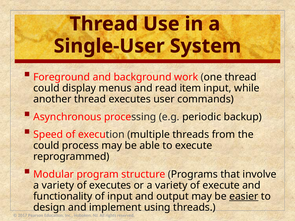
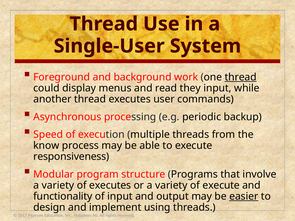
thread at (241, 77) underline: none -> present
item: item -> they
could at (46, 146): could -> know
reprogrammed: reprogrammed -> responsiveness
